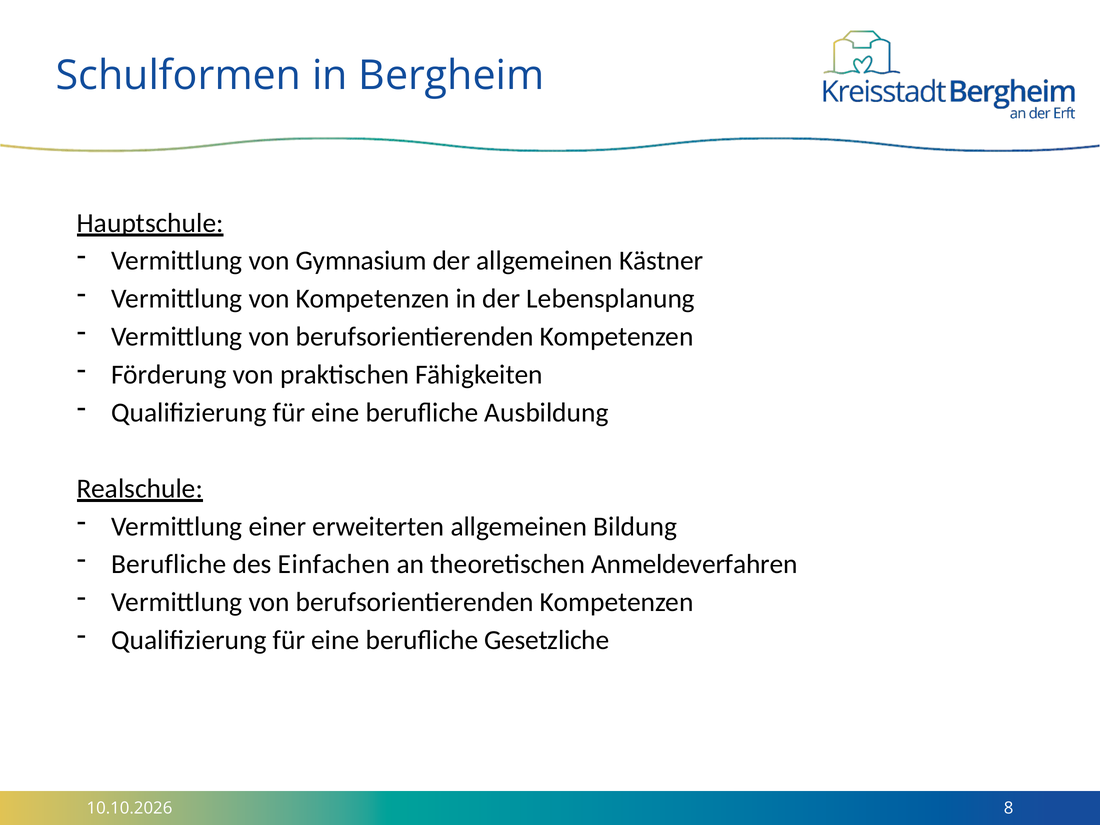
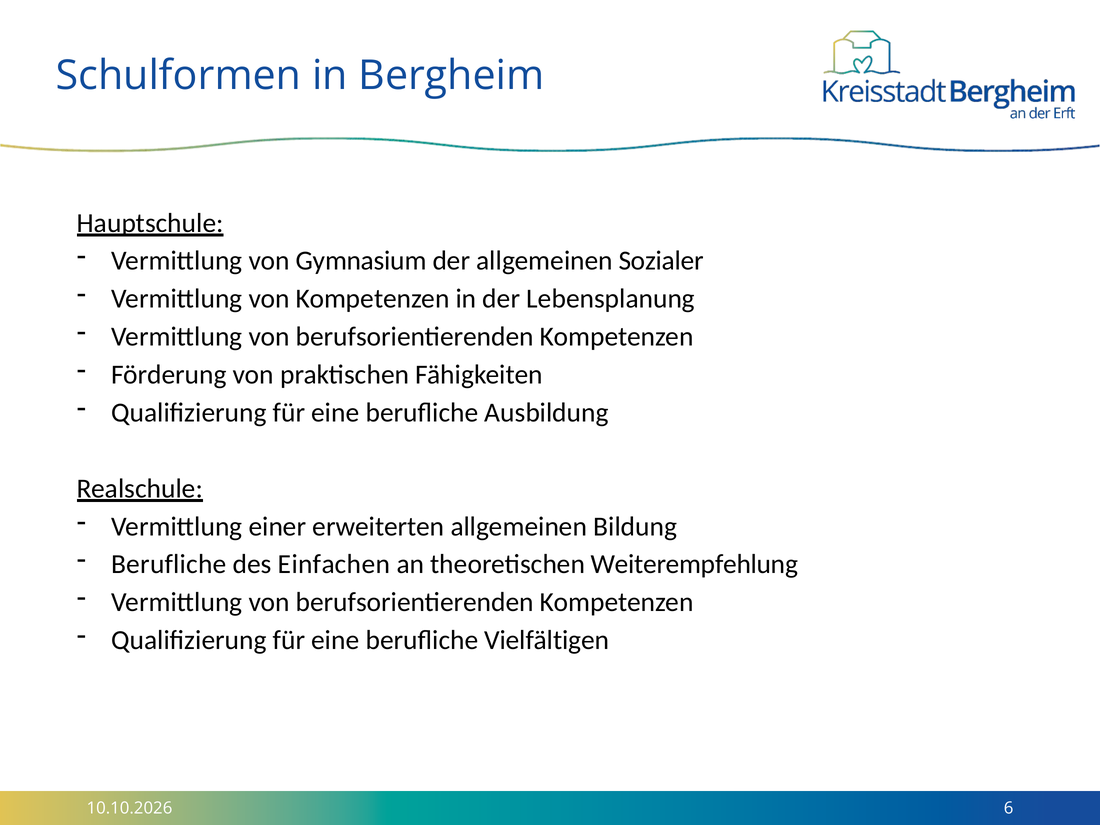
Kästner: Kästner -> Sozialer
Anmeldeverfahren: Anmeldeverfahren -> Weiterempfehlung
Gesetzliche: Gesetzliche -> Vielfältigen
8: 8 -> 6
